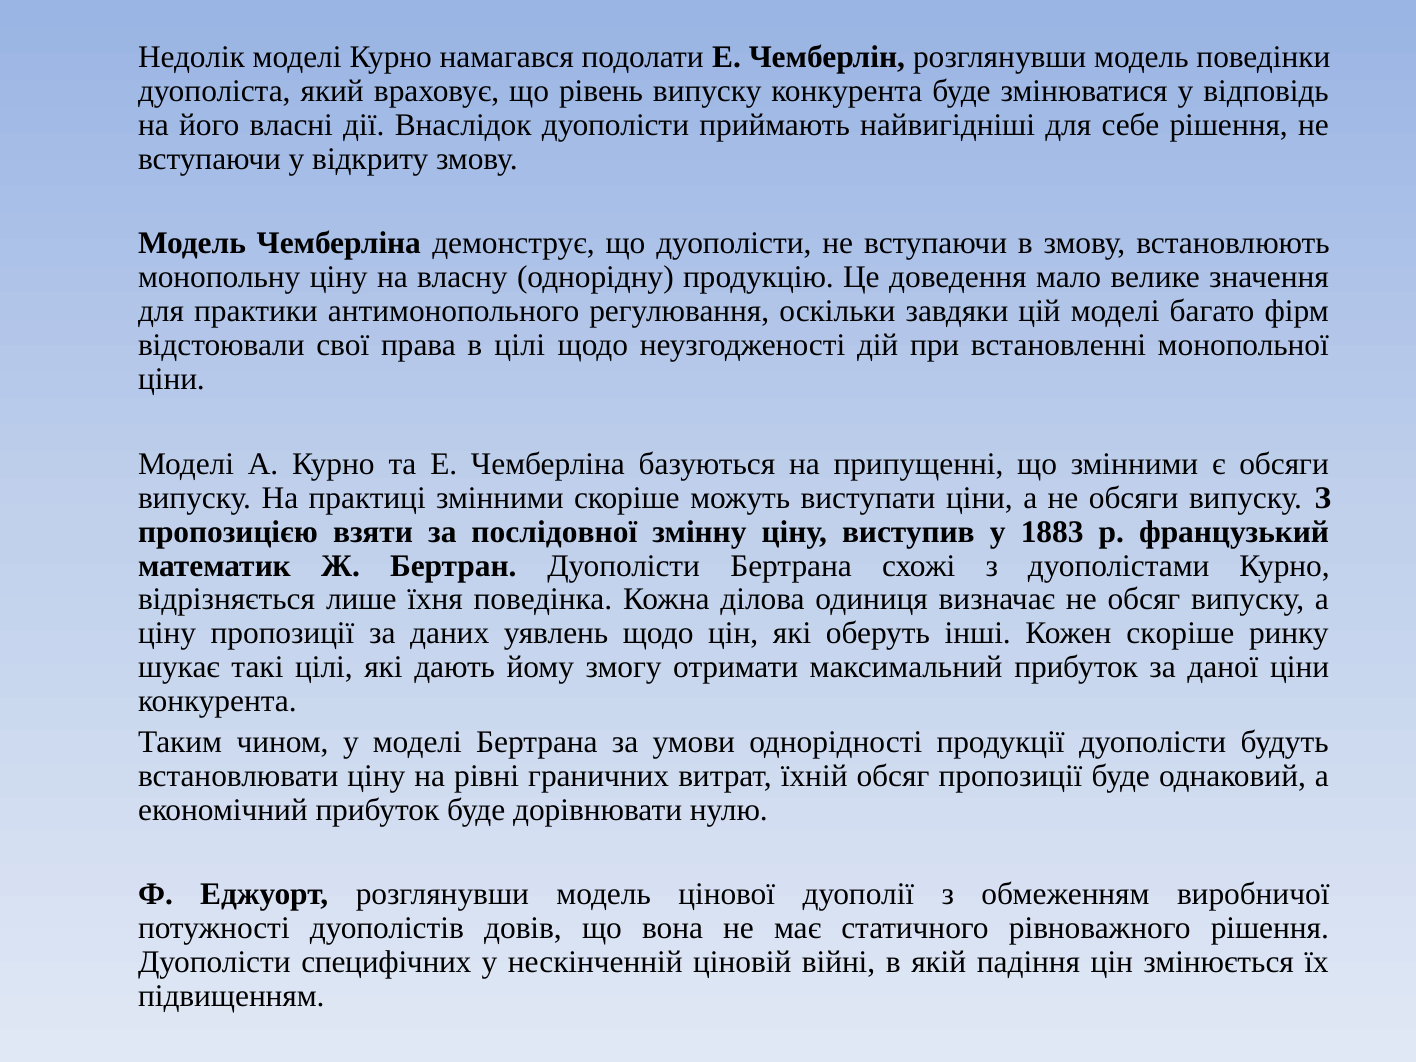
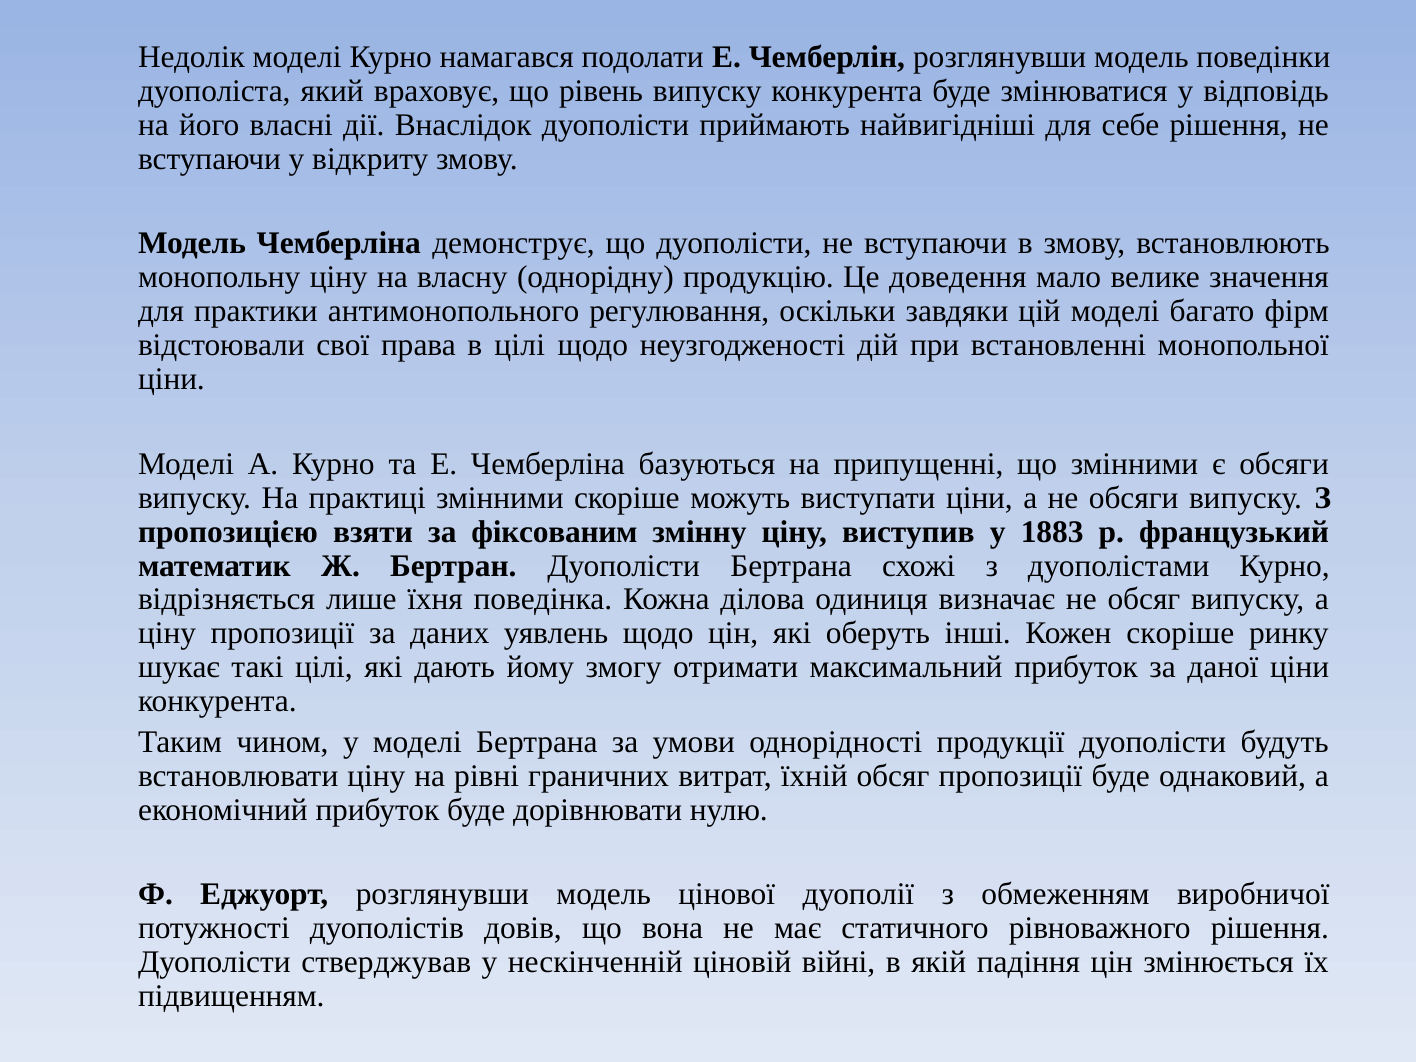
послідовної: послідовної -> фіксованим
специфічних: специфічних -> стверджував
